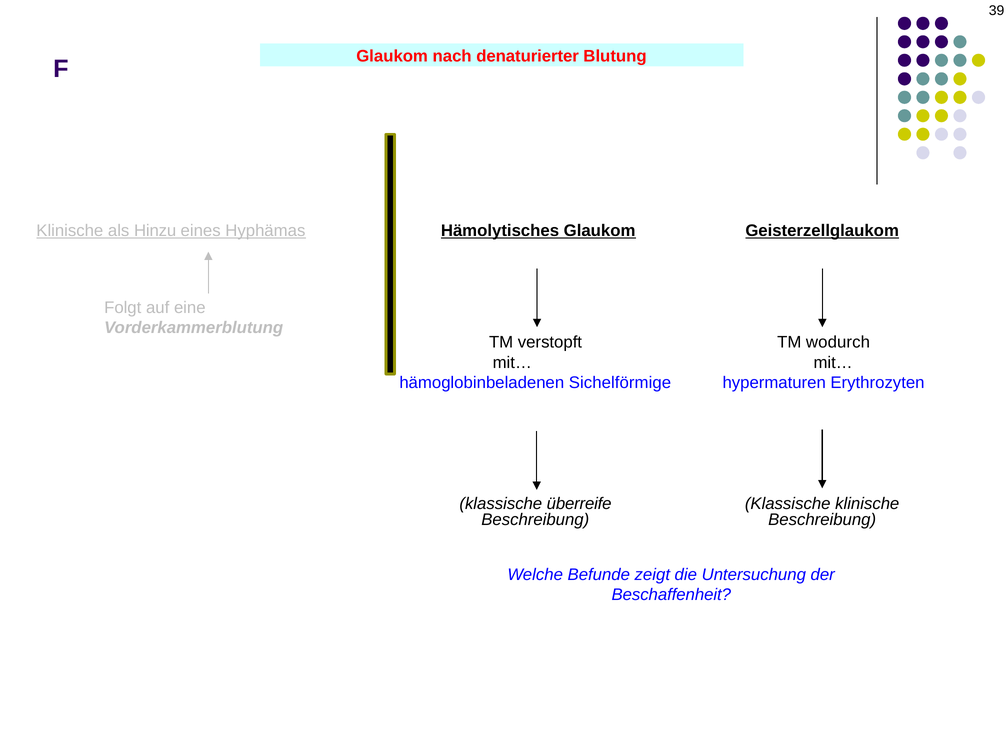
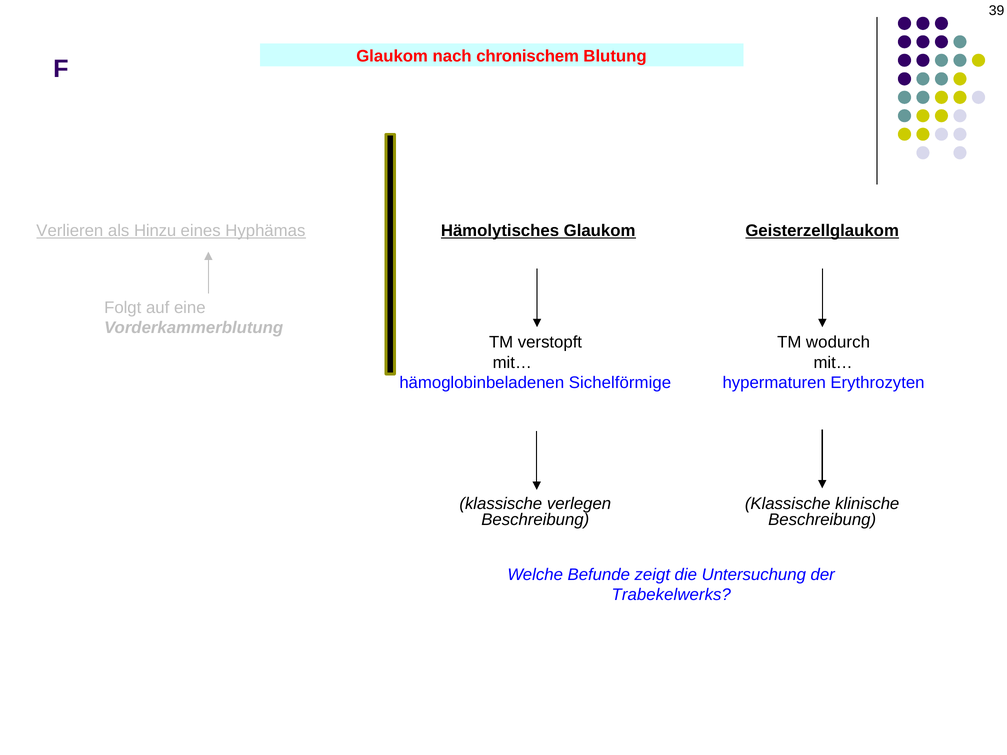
denaturierter: denaturierter -> chronischem
Klinische at (70, 231): Klinische -> Verlieren
überreife: überreife -> verlegen
Beschaffenheit: Beschaffenheit -> Trabekelwerks
